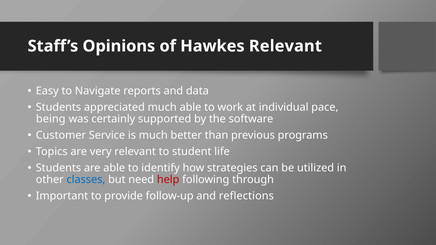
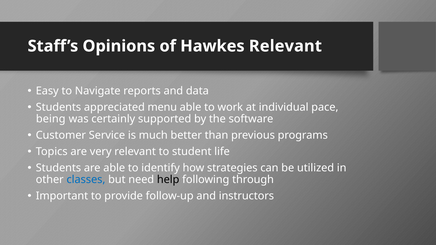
appreciated much: much -> menu
help colour: red -> black
reflections: reflections -> instructors
